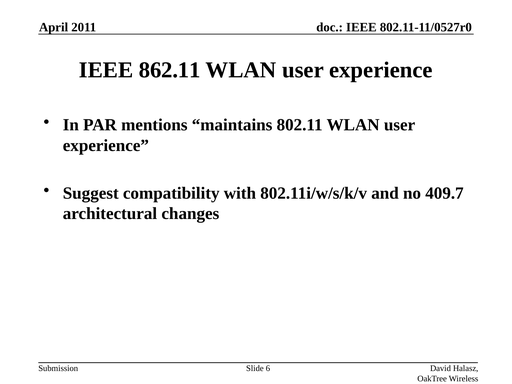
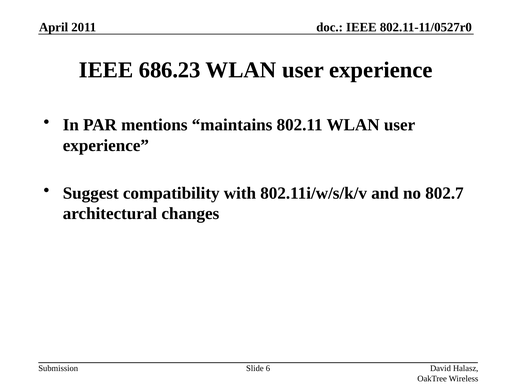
862.11: 862.11 -> 686.23
409.7: 409.7 -> 802.7
